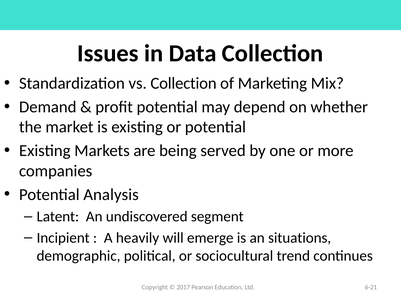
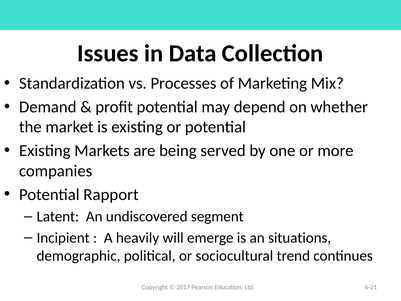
vs Collection: Collection -> Processes
Analysis: Analysis -> Rapport
